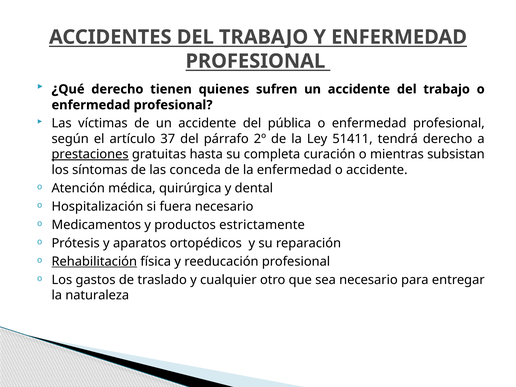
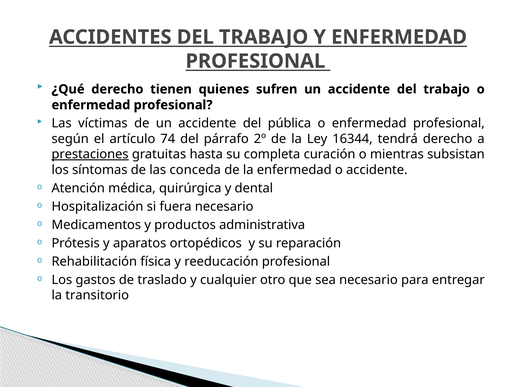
37: 37 -> 74
51411: 51411 -> 16344
estrictamente: estrictamente -> administrativa
Rehabilitación underline: present -> none
naturaleza: naturaleza -> transitorio
